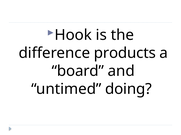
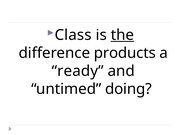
Hook: Hook -> Class
the underline: none -> present
board: board -> ready
